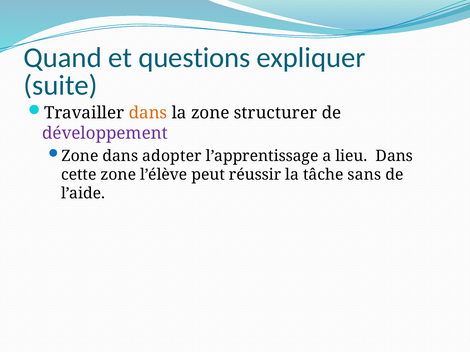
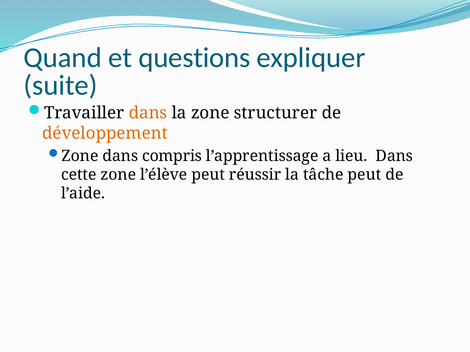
développement colour: purple -> orange
adopter: adopter -> compris
tâche sans: sans -> peut
